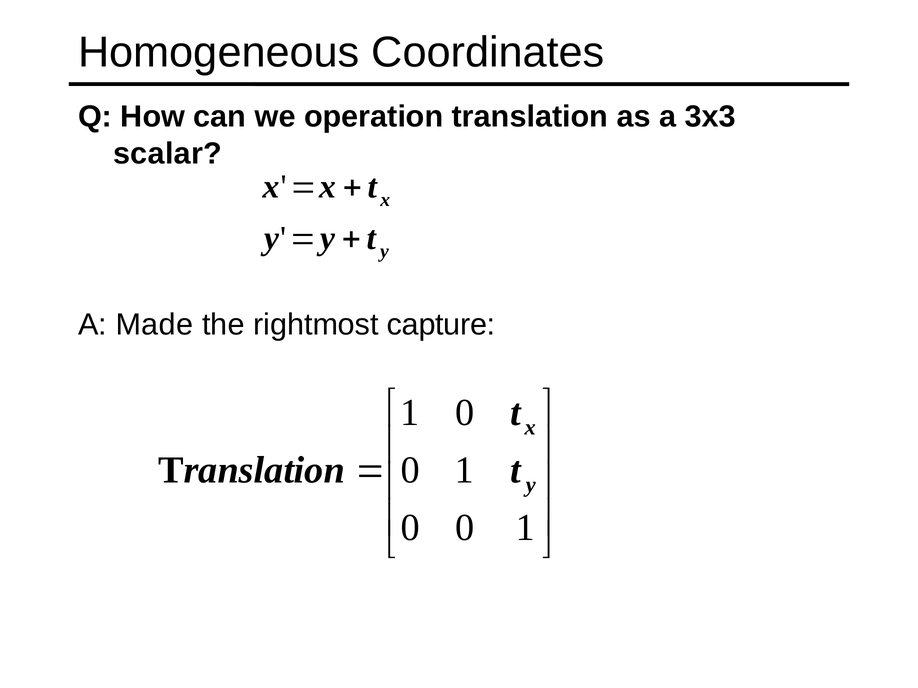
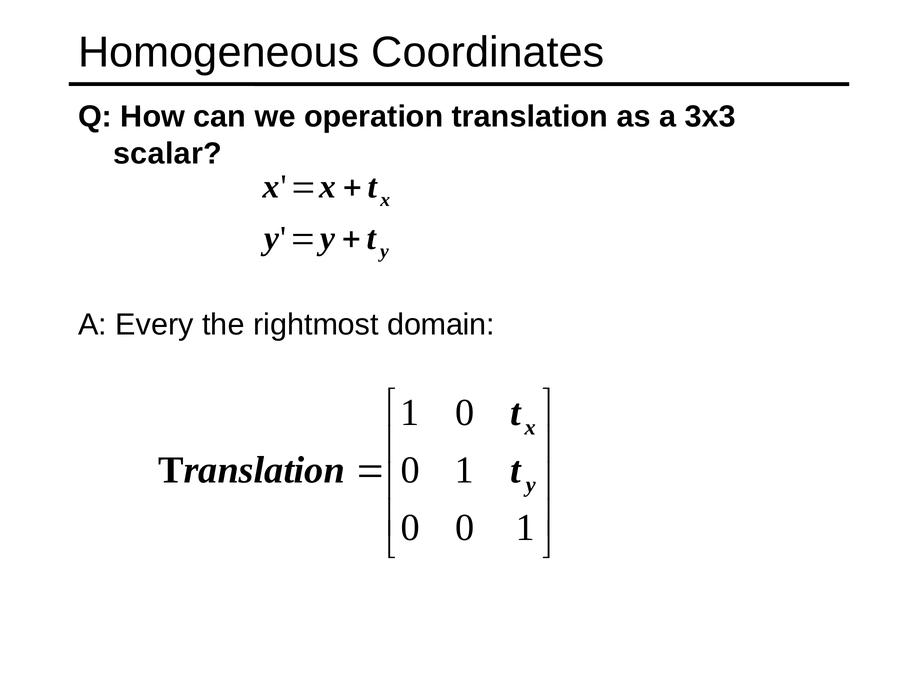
Made: Made -> Every
capture: capture -> domain
